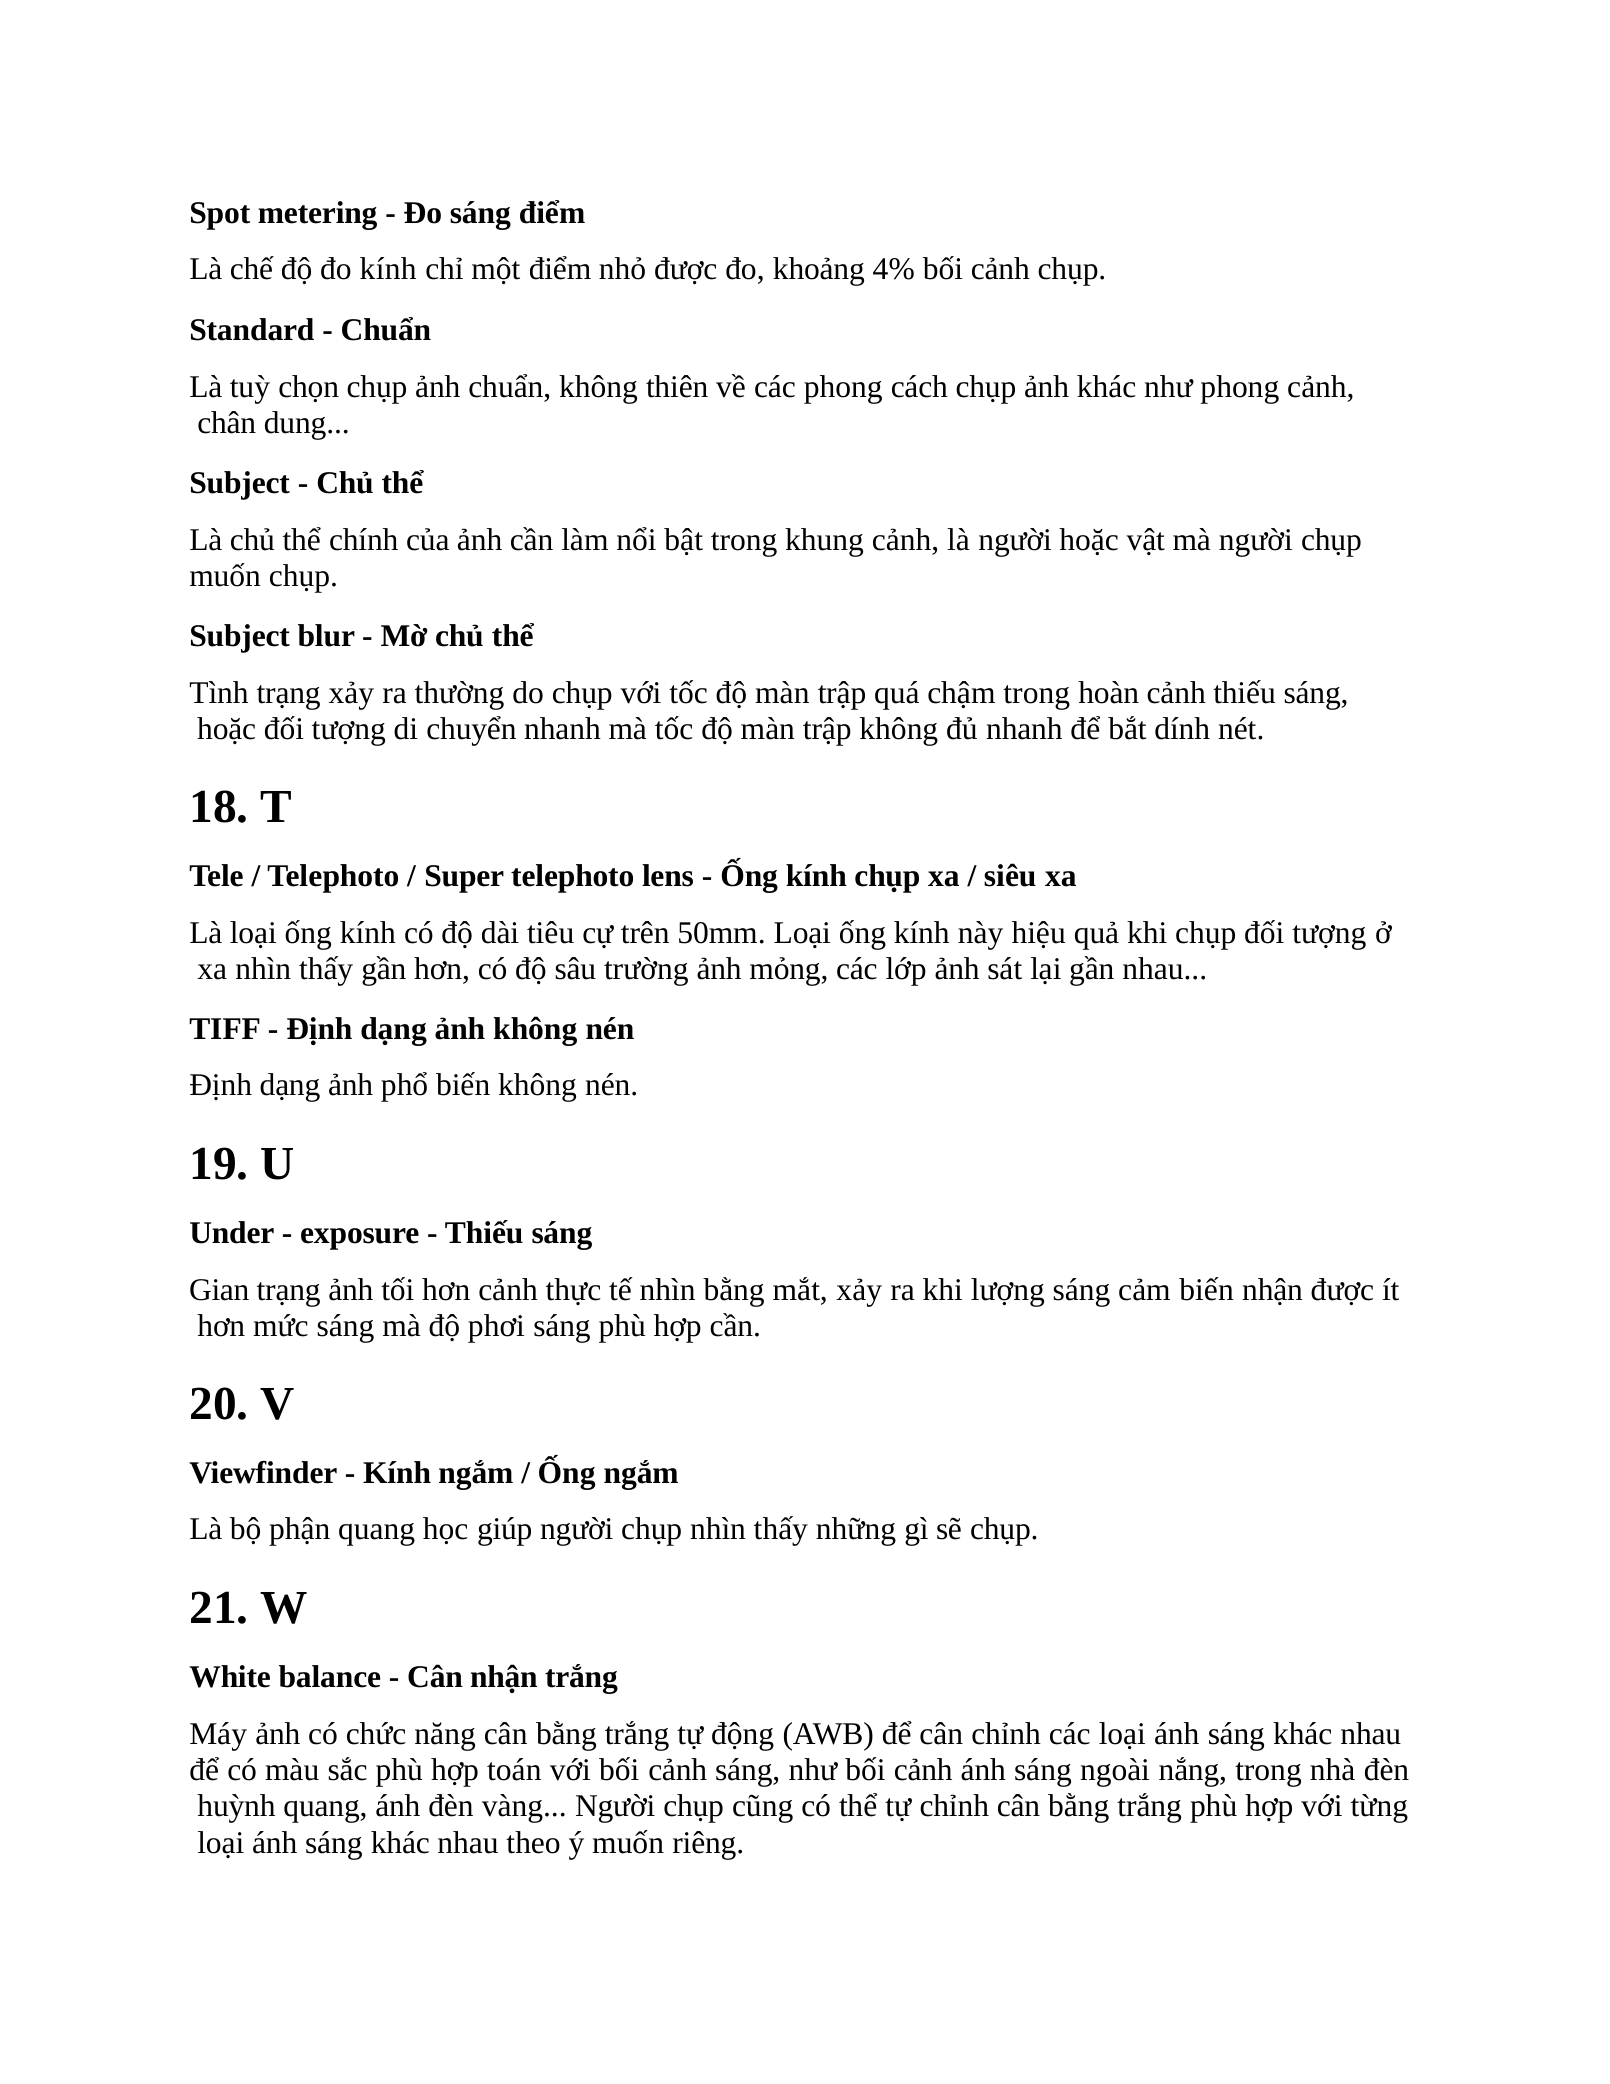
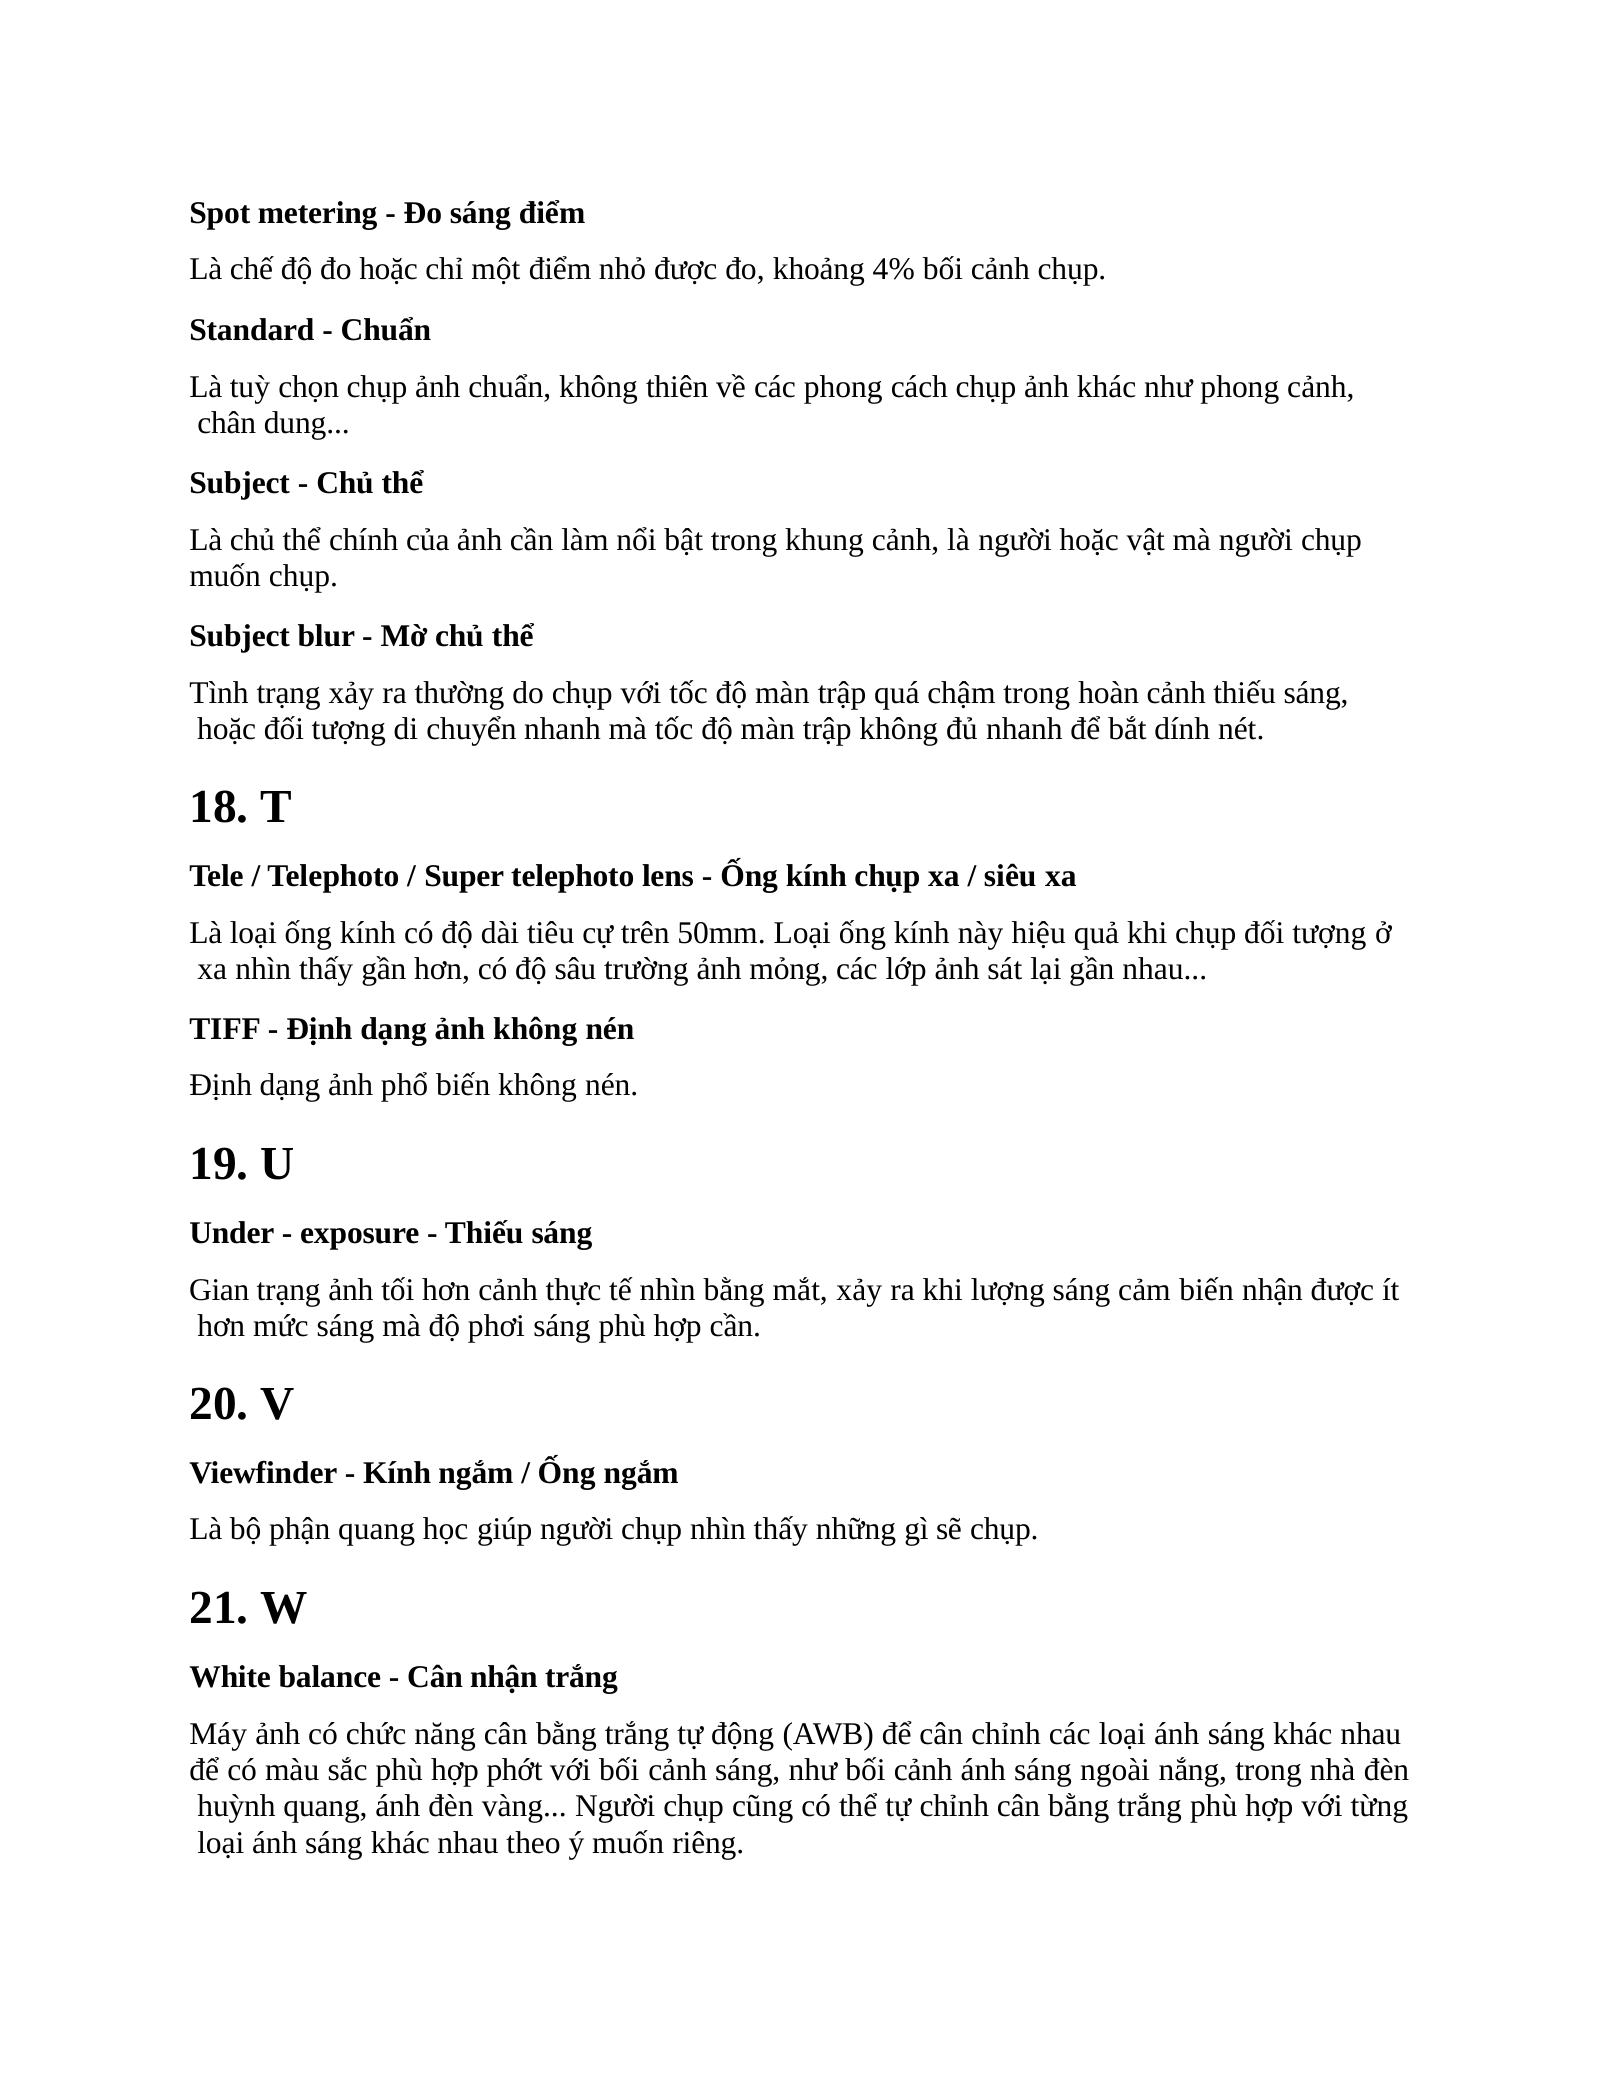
đo kính: kính -> hoặc
toán: toán -> phớt
